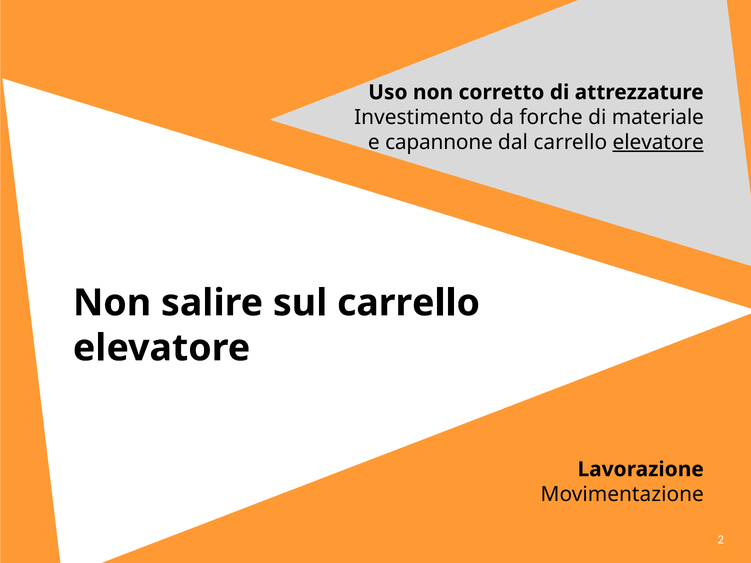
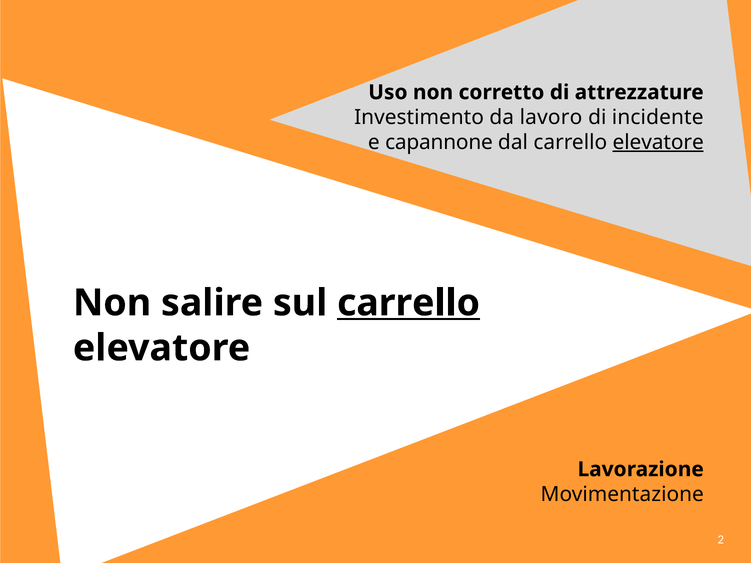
forche: forche -> lavoro
materiale: materiale -> incidente
carrello at (409, 303) underline: none -> present
